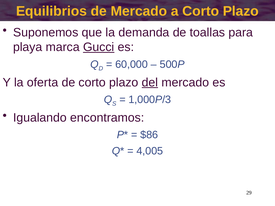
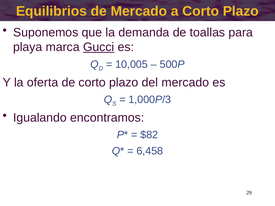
60,000: 60,000 -> 10,005
del underline: present -> none
$86: $86 -> $82
4,005: 4,005 -> 6,458
